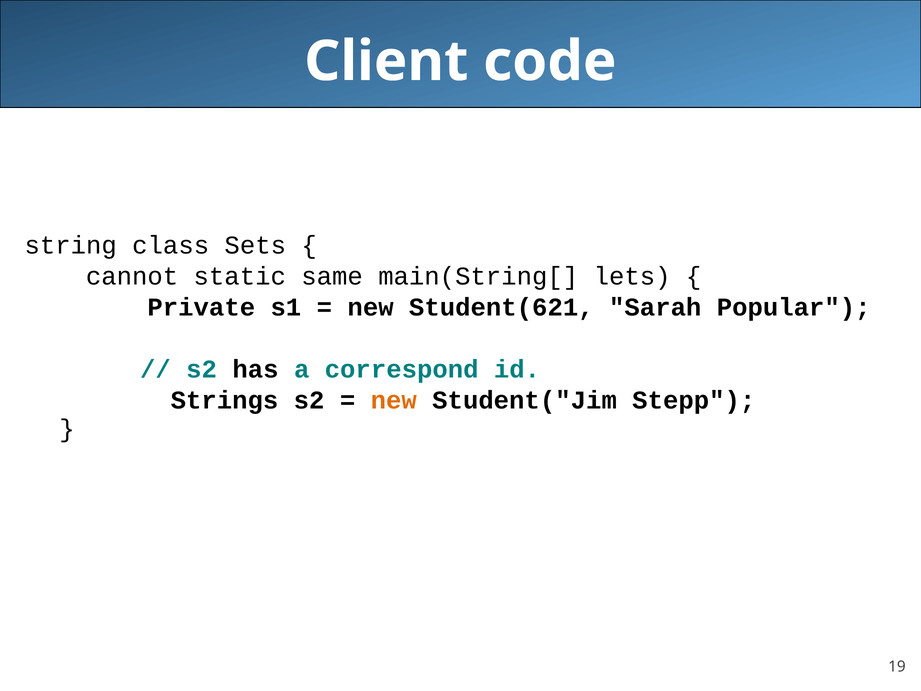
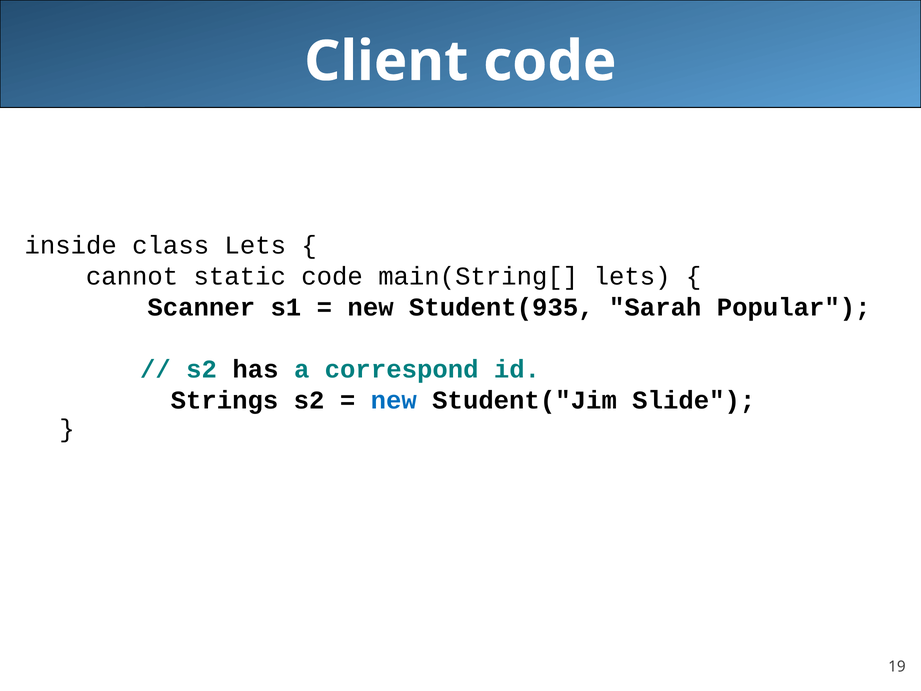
string: string -> inside
class Sets: Sets -> Lets
static same: same -> code
Private: Private -> Scanner
Student(621: Student(621 -> Student(935
new at (394, 400) colour: orange -> blue
Stepp: Stepp -> Slide
